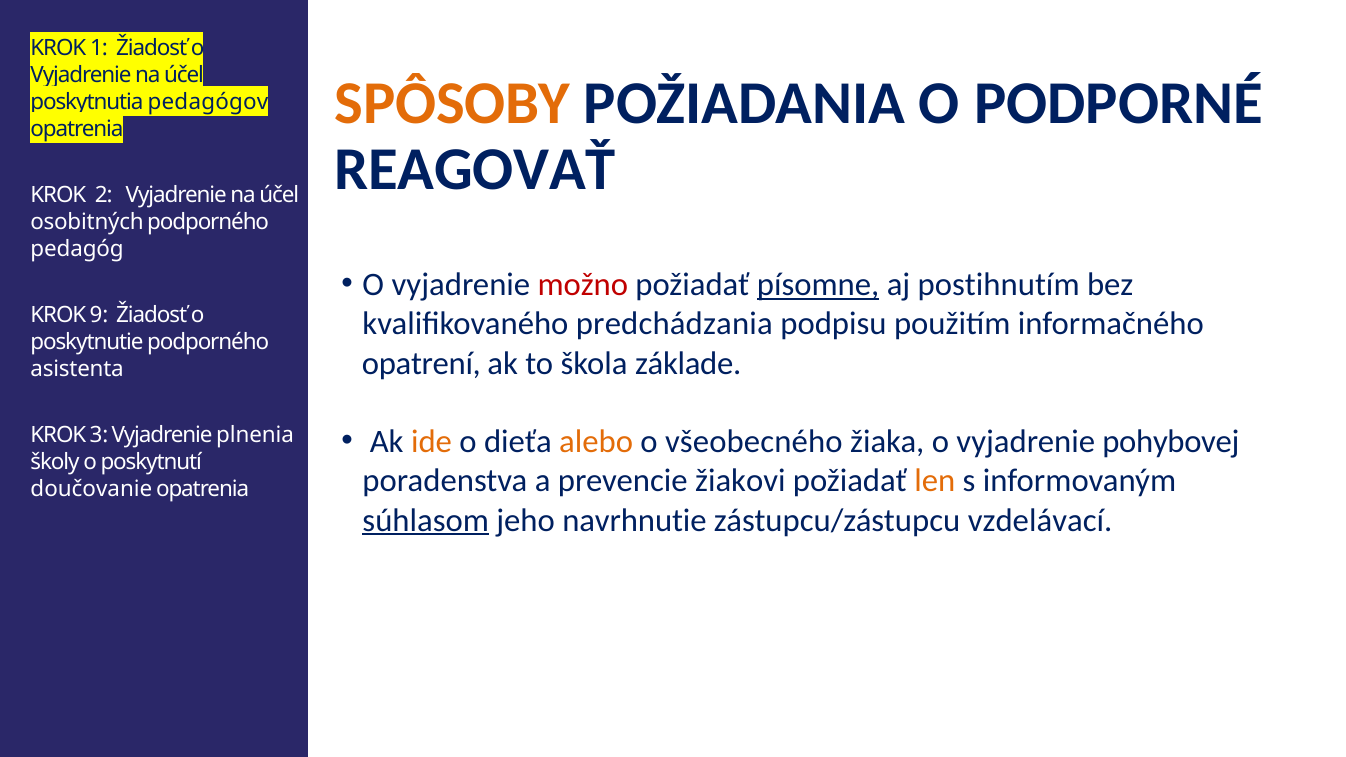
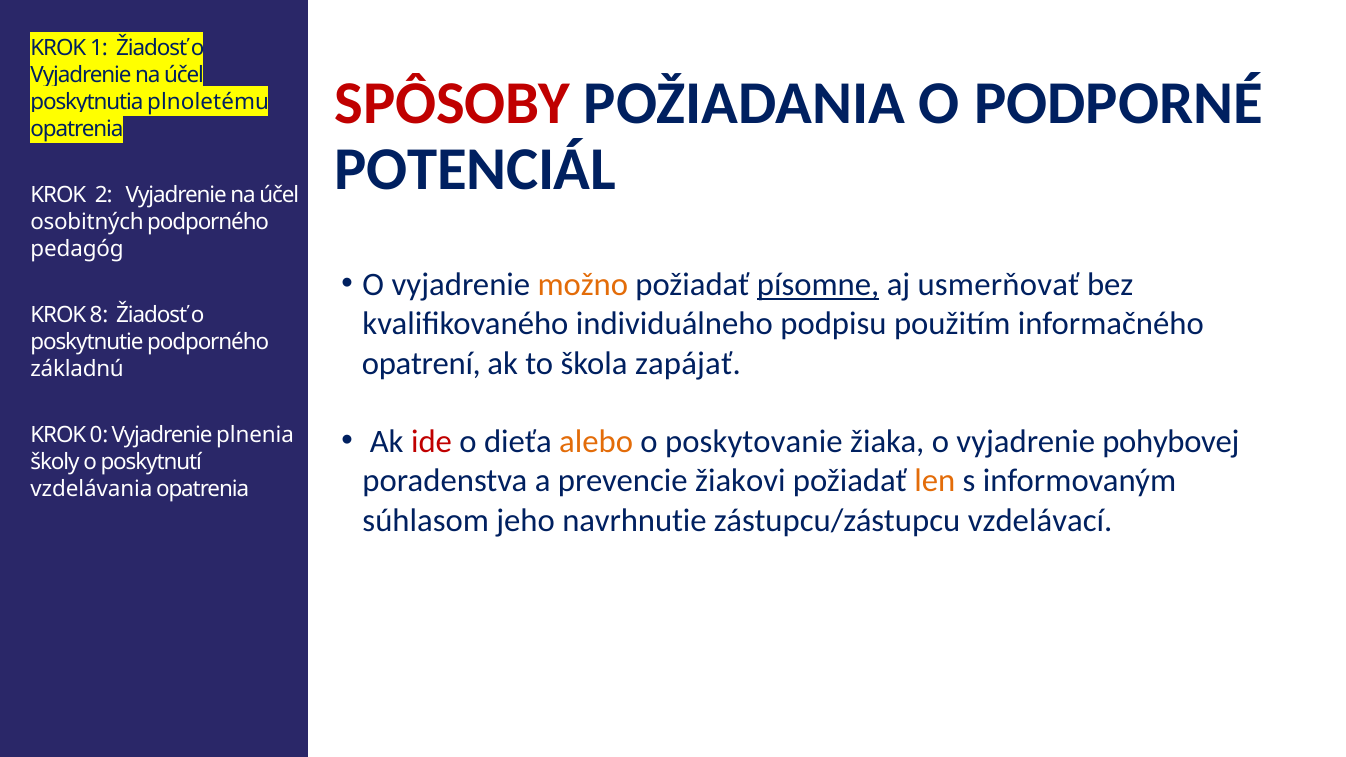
SPÔSOBY colour: orange -> red
pedagógov: pedagógov -> plnoletému
REAGOVAŤ: REAGOVAŤ -> POTENCIÁL
možno colour: red -> orange
postihnutím: postihnutím -> usmerňovať
9: 9 -> 8
predchádzania: predchádzania -> individuálneho
základe: základe -> zapájať
asistenta: asistenta -> základnú
ide colour: orange -> red
všeobecného: všeobecného -> poskytovanie
3: 3 -> 0
doučovanie: doučovanie -> vzdelávania
súhlasom underline: present -> none
